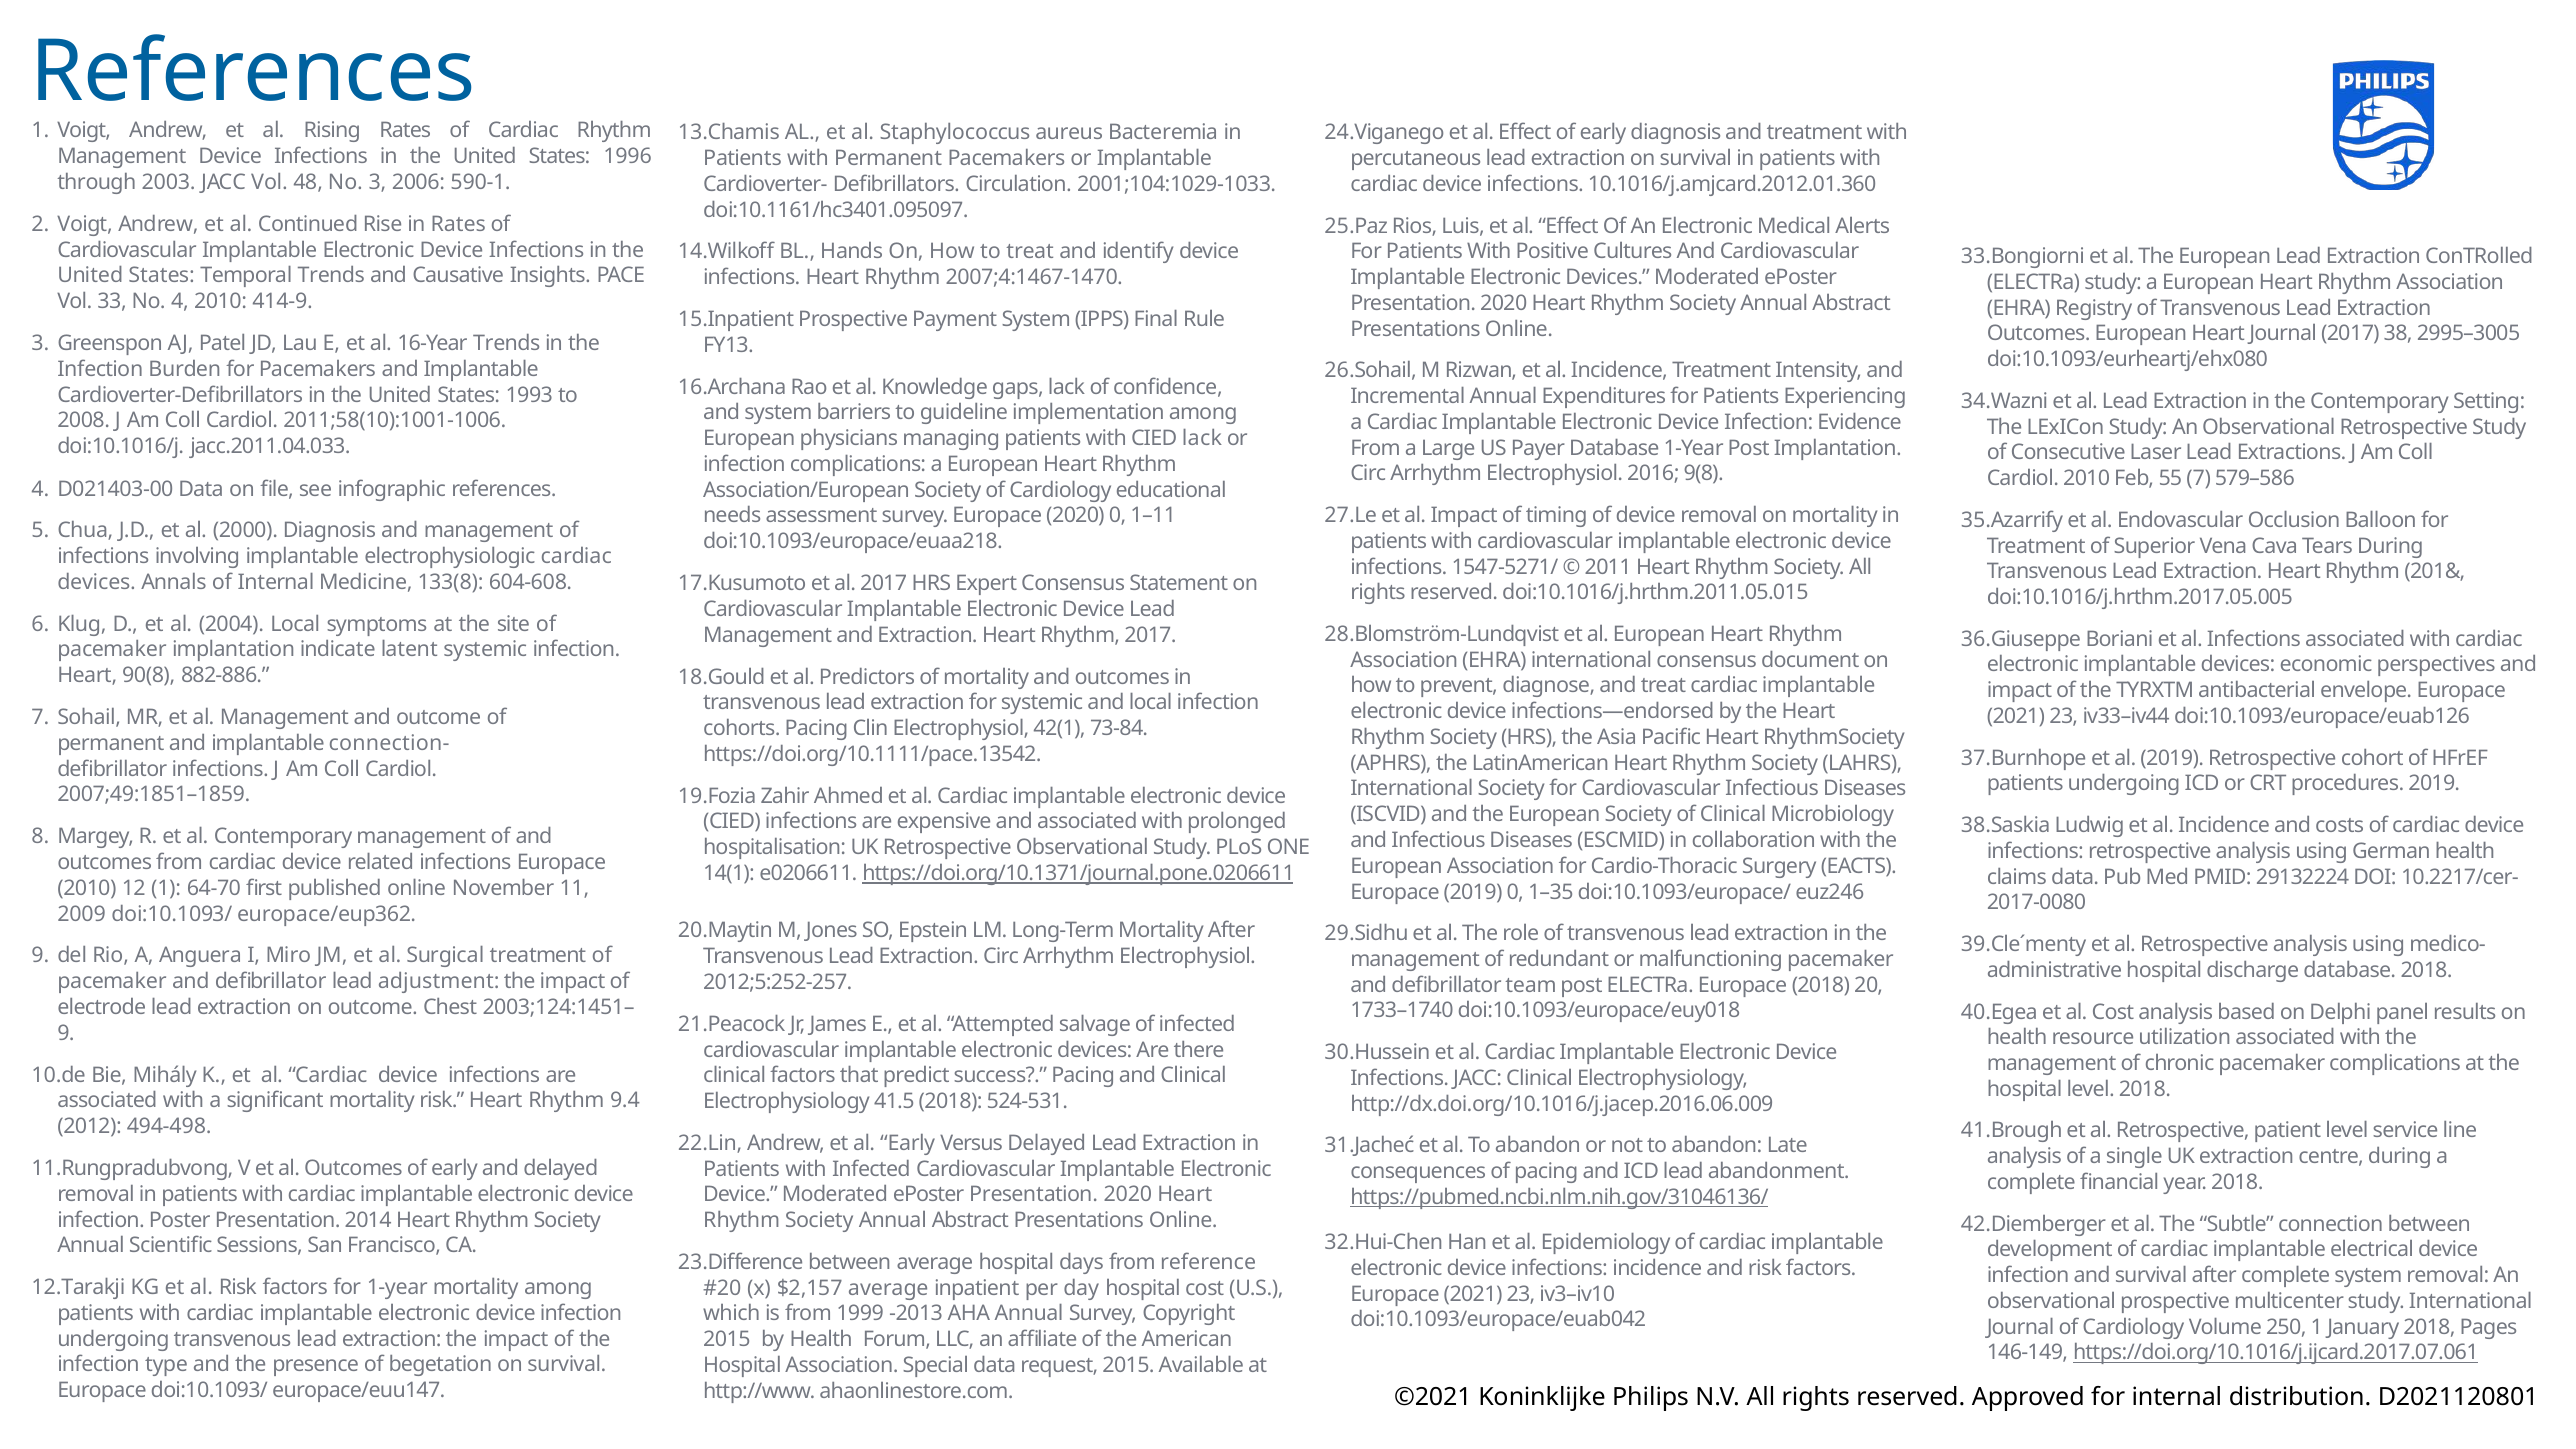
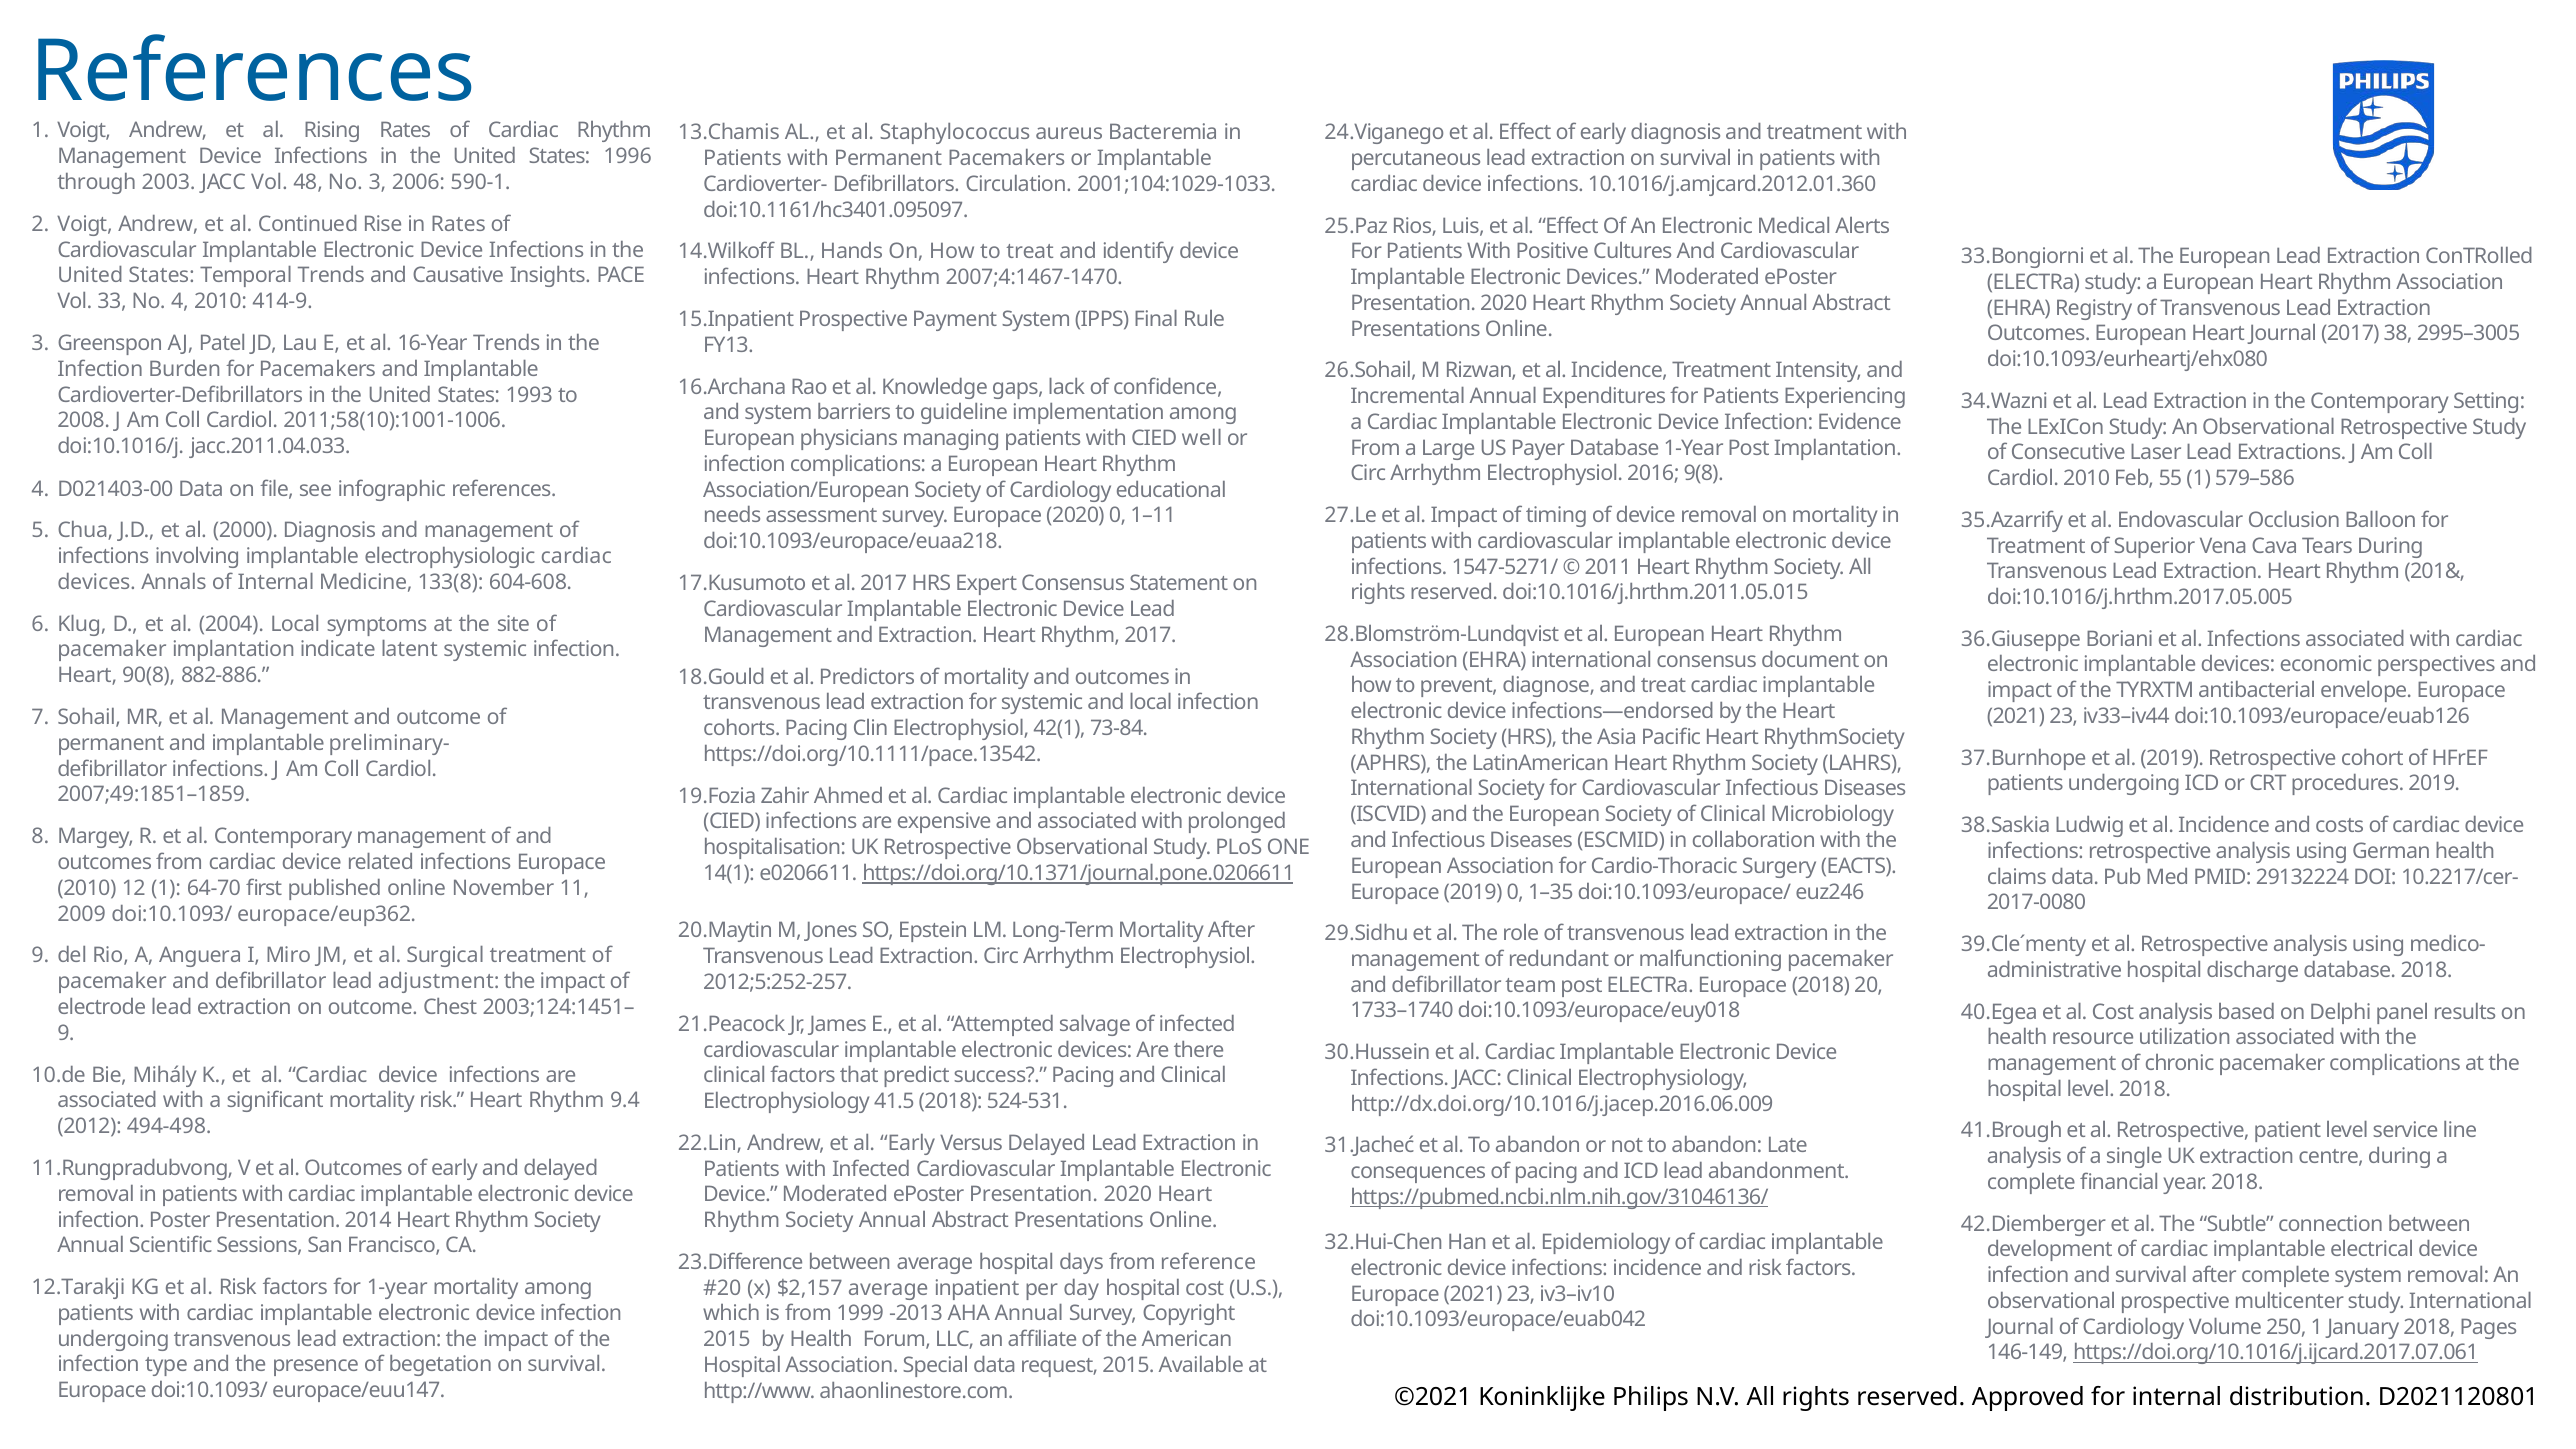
CIED lack: lack -> well
55 7: 7 -> 1
connection-: connection- -> preliminary-
